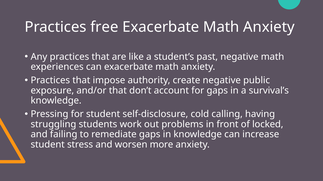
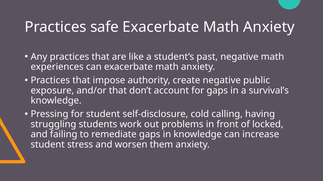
free: free -> safe
more: more -> them
